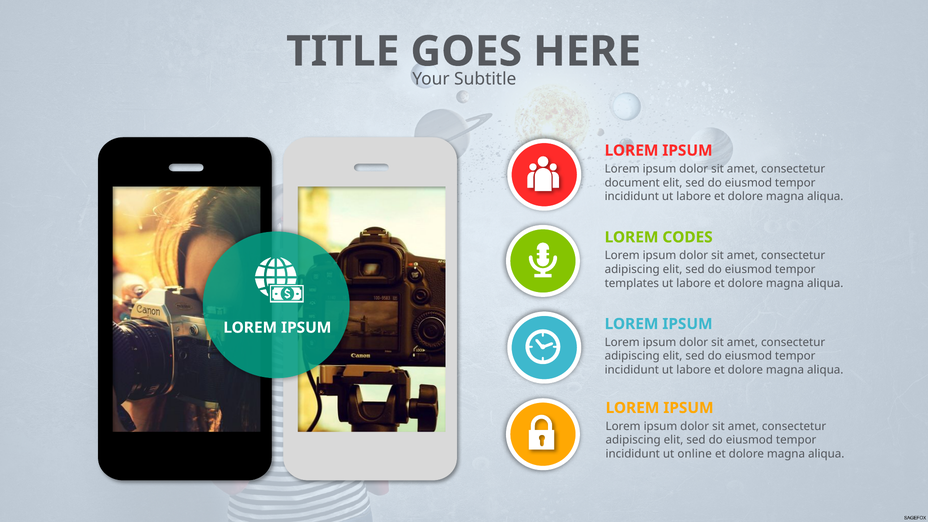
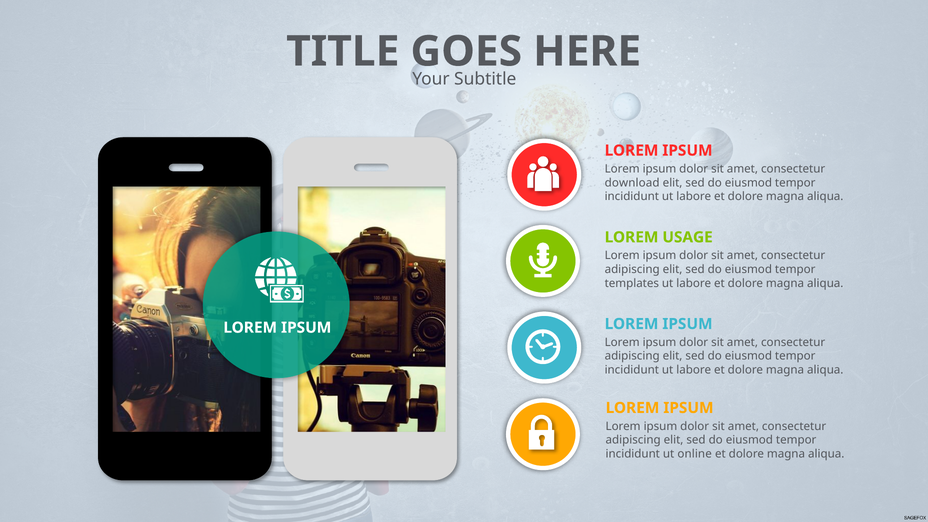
document: document -> download
CODES: CODES -> USAGE
